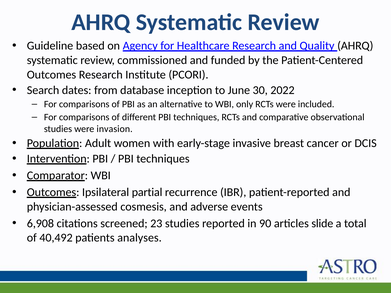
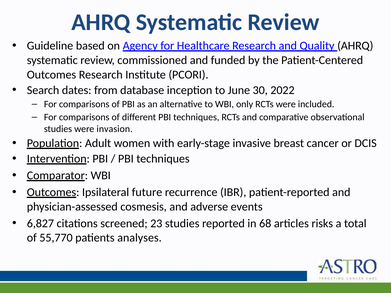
partial: partial -> future
6,908: 6,908 -> 6,827
90: 90 -> 68
slide: slide -> risks
40,492: 40,492 -> 55,770
